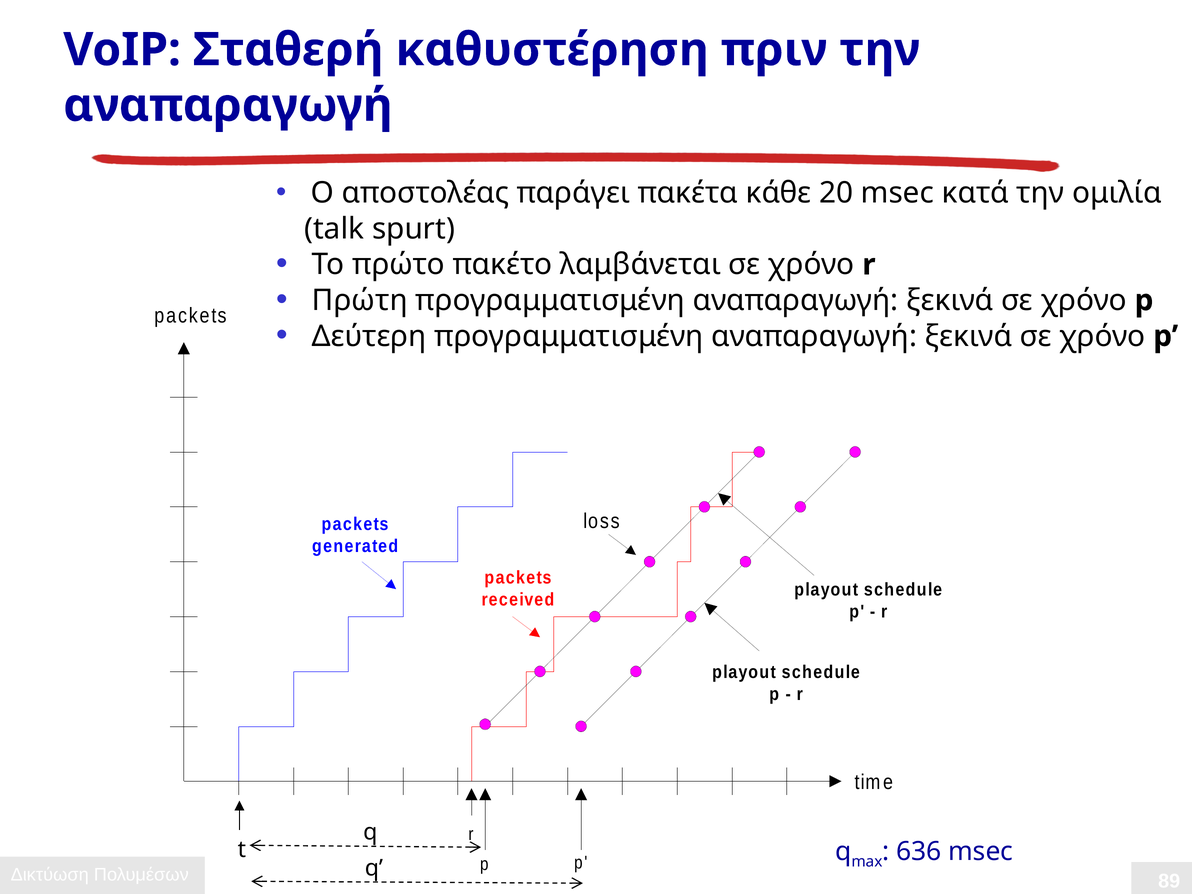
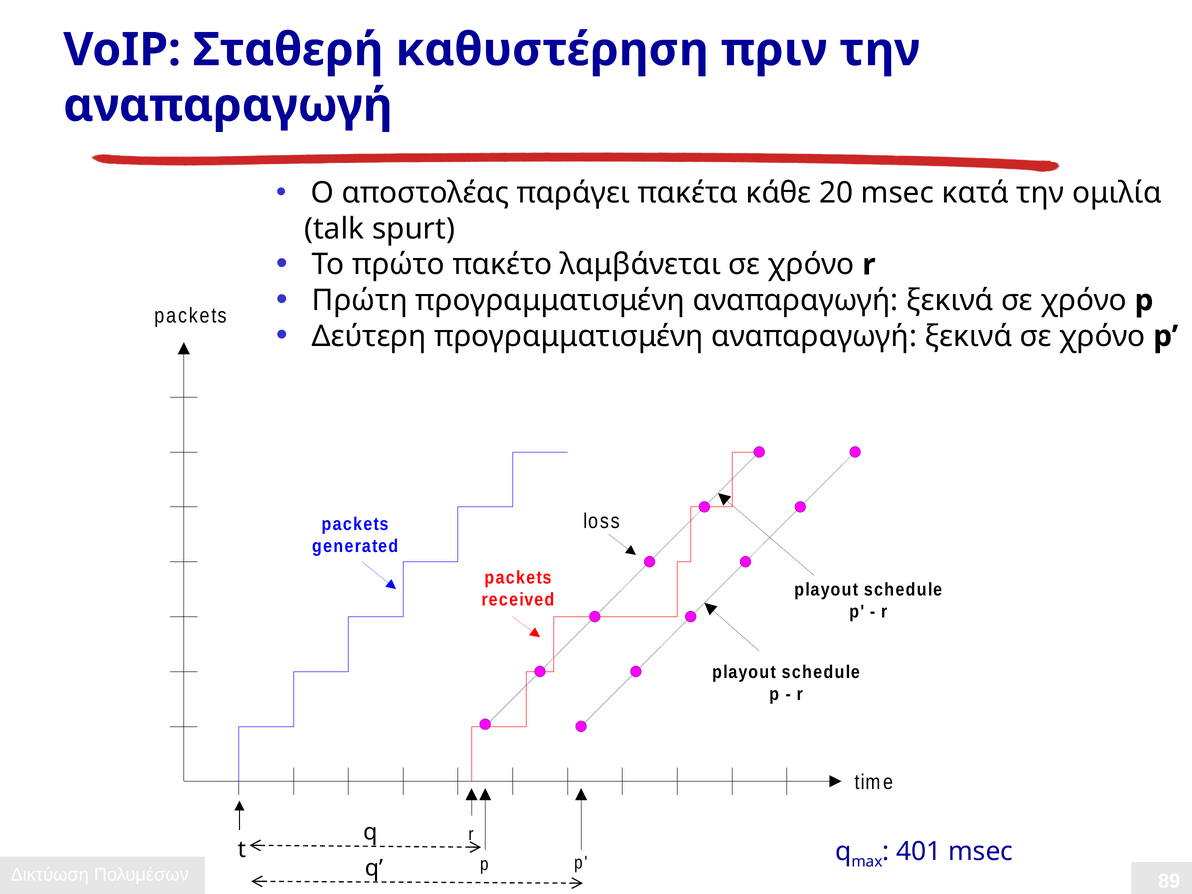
636: 636 -> 401
